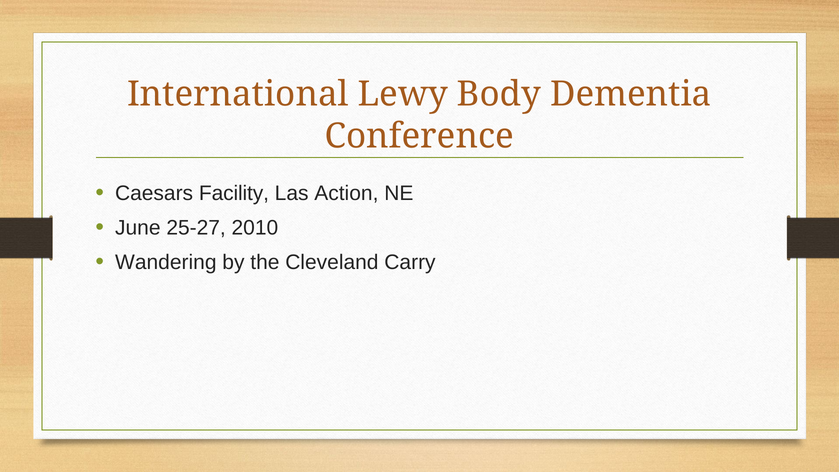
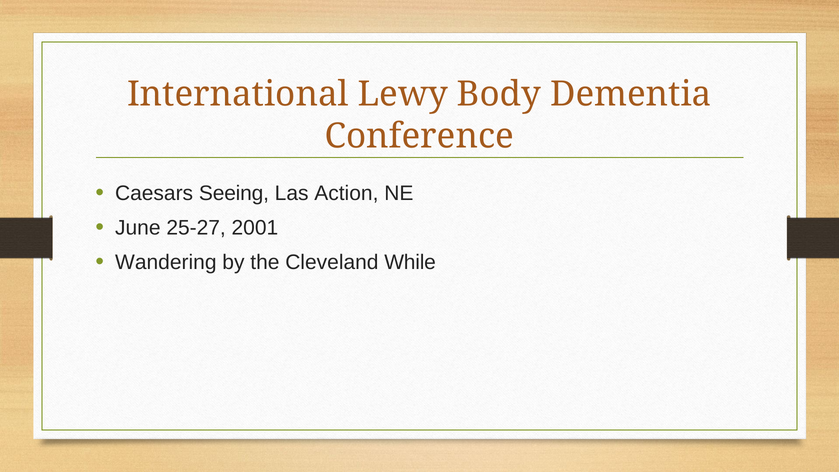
Facility: Facility -> Seeing
2010: 2010 -> 2001
Carry: Carry -> While
